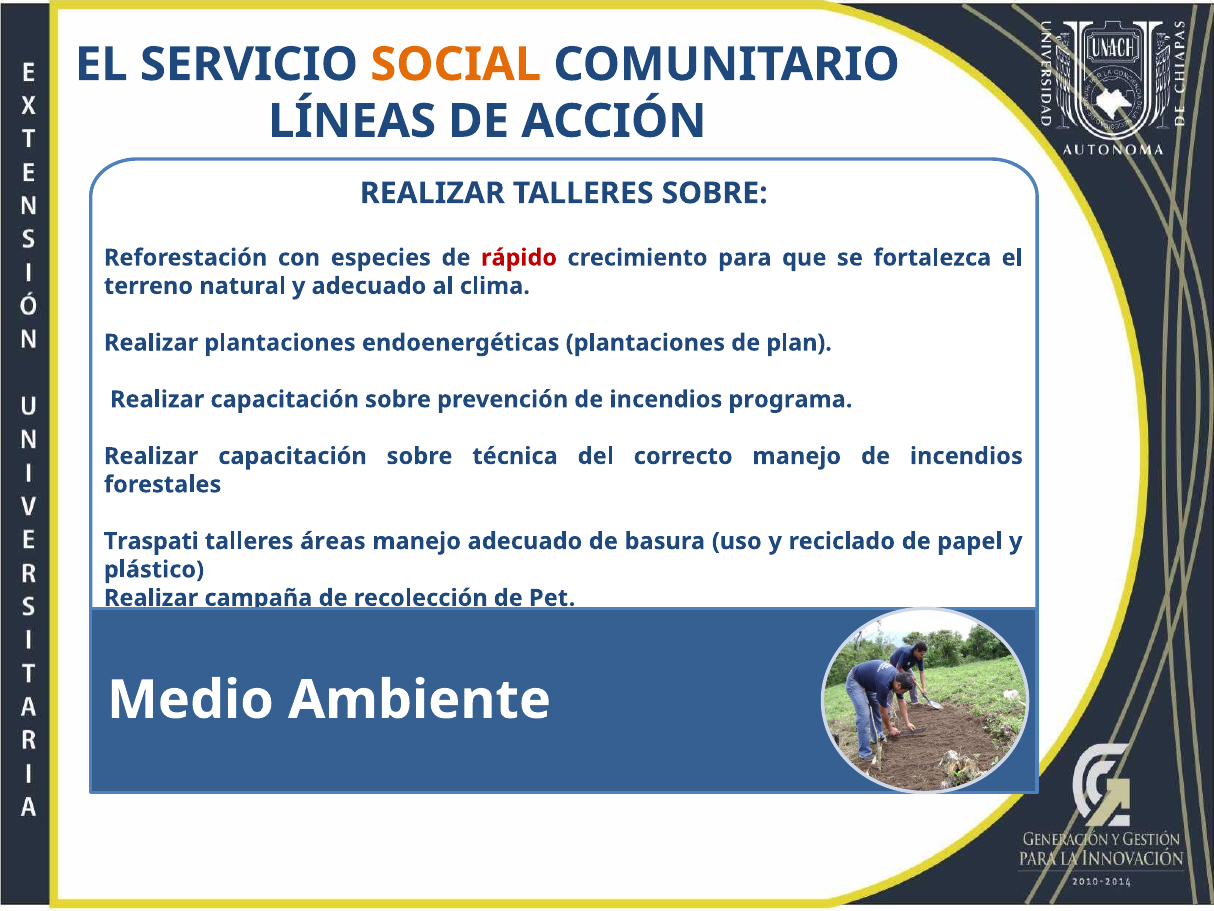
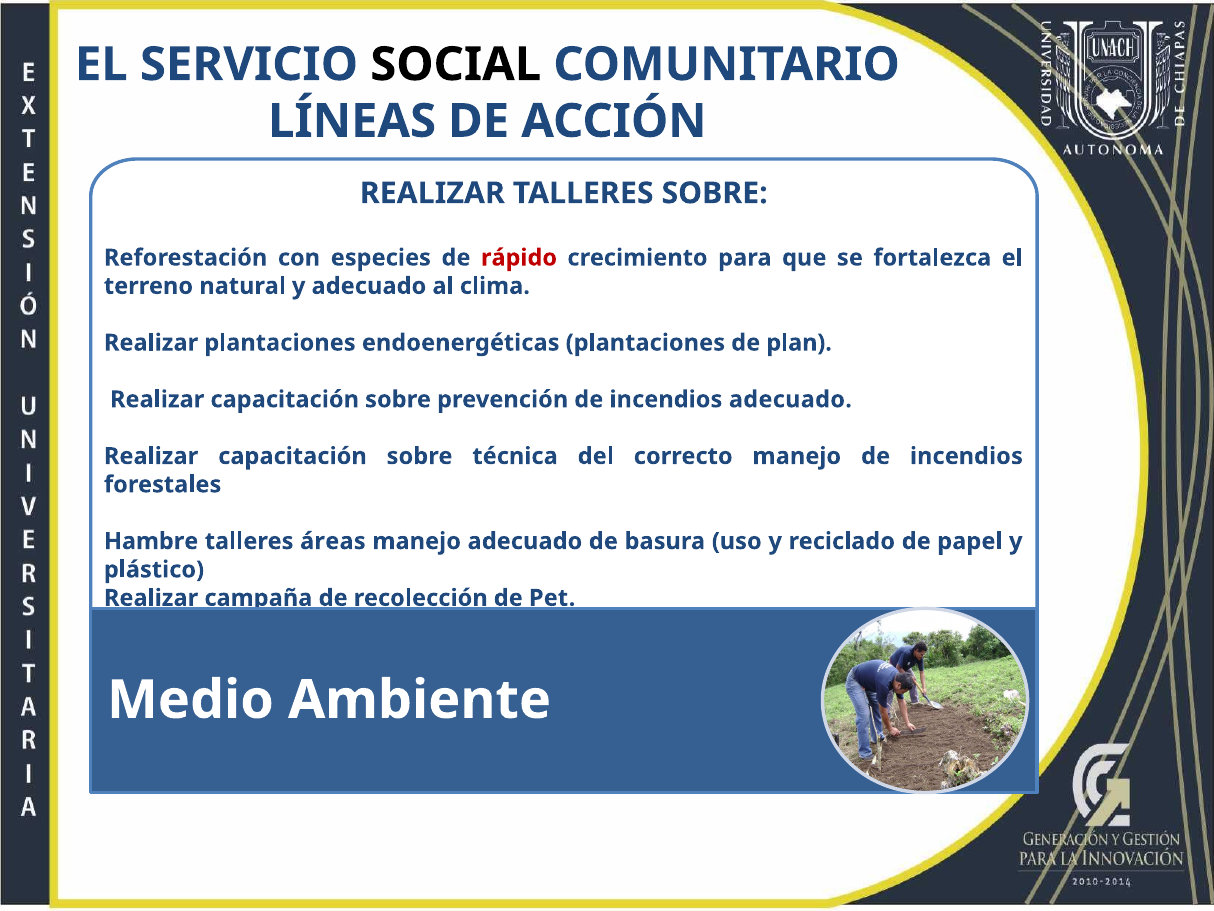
SOCIAL colour: orange -> black
incendios programa: programa -> adecuado
Traspati: Traspati -> Hambre
